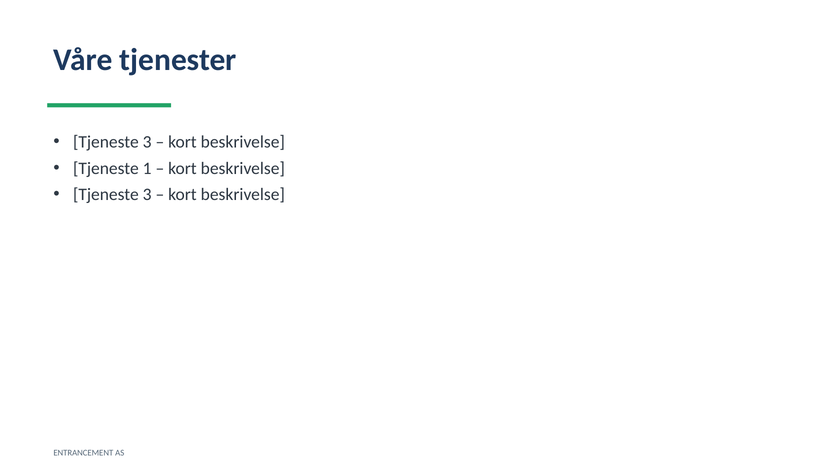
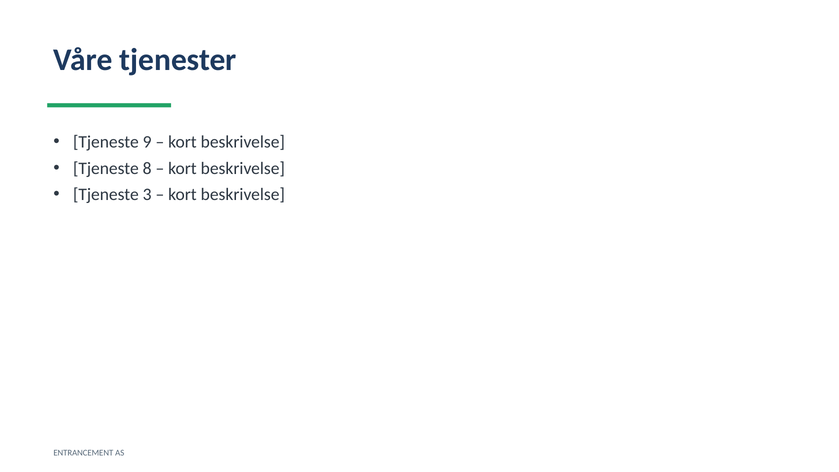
3 at (147, 142): 3 -> 9
1: 1 -> 8
